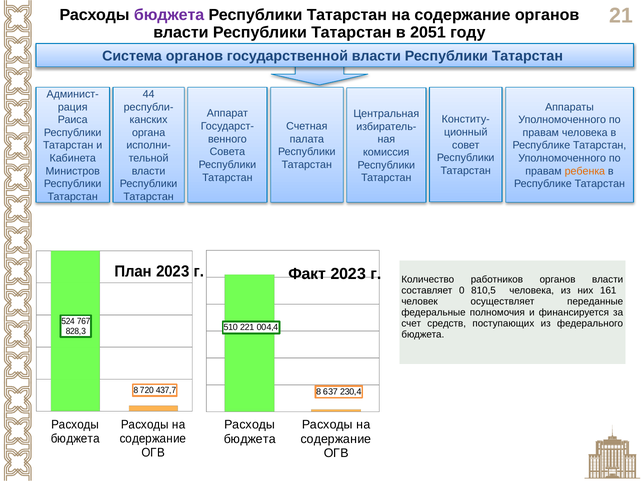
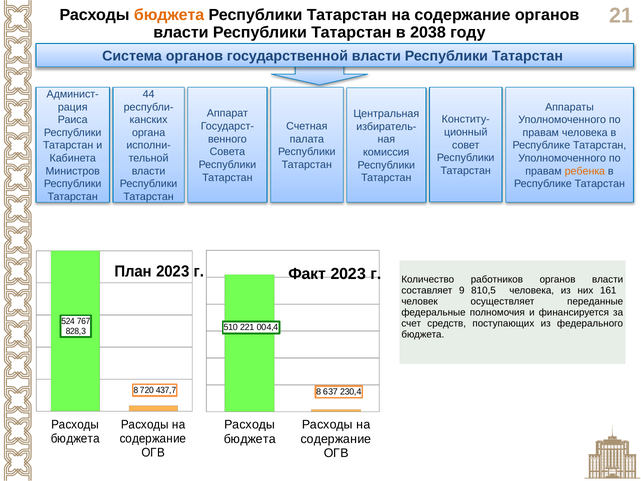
бюджета at (169, 15) colour: purple -> orange
2051: 2051 -> 2038
0: 0 -> 9
